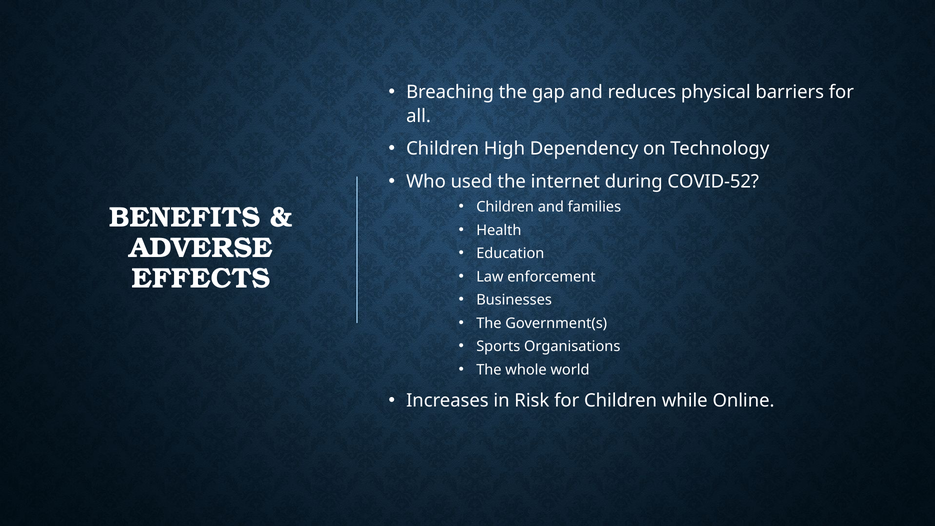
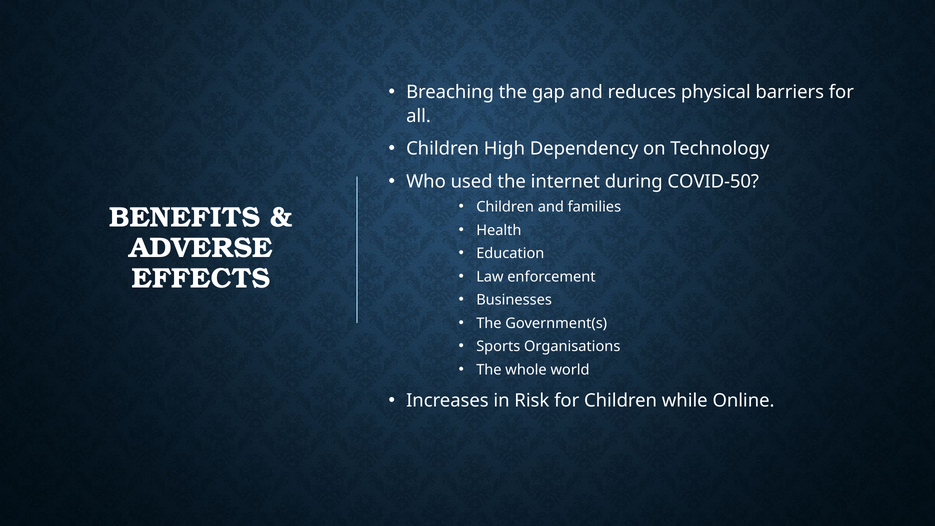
COVID-52: COVID-52 -> COVID-50
